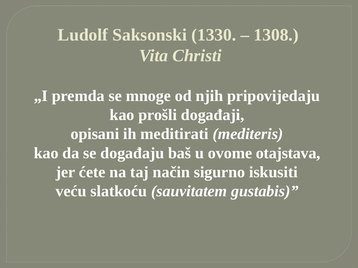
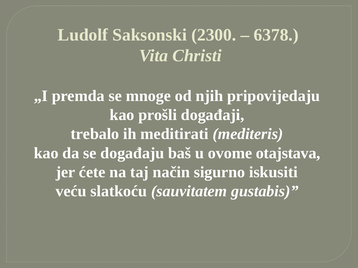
1330: 1330 -> 2300
1308: 1308 -> 6378
opisani: opisani -> trebalo
